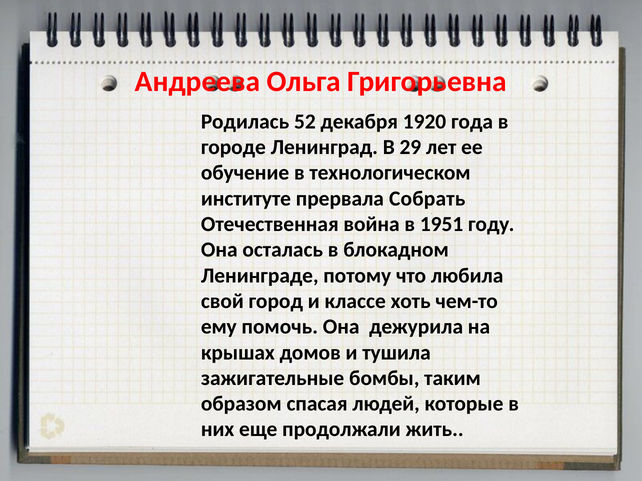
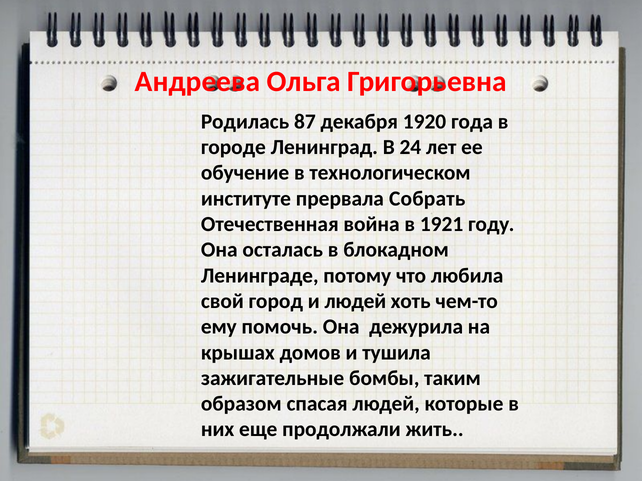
52: 52 -> 87
29: 29 -> 24
1951: 1951 -> 1921
и классе: классе -> людей
